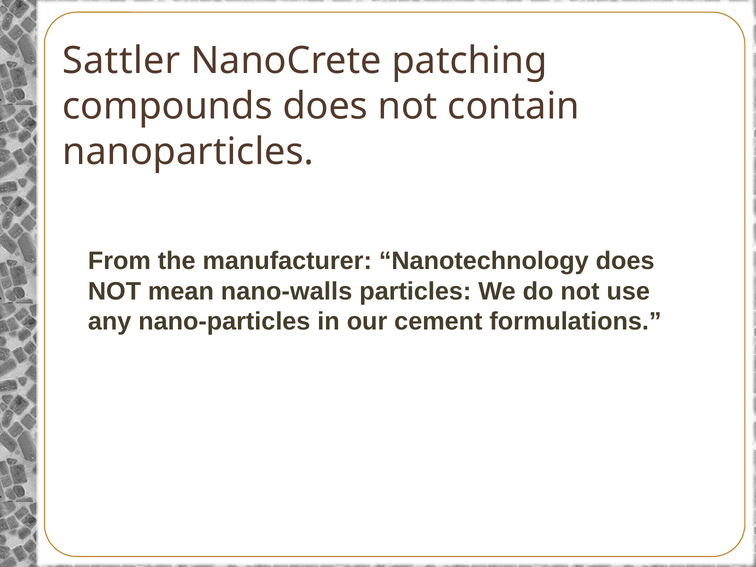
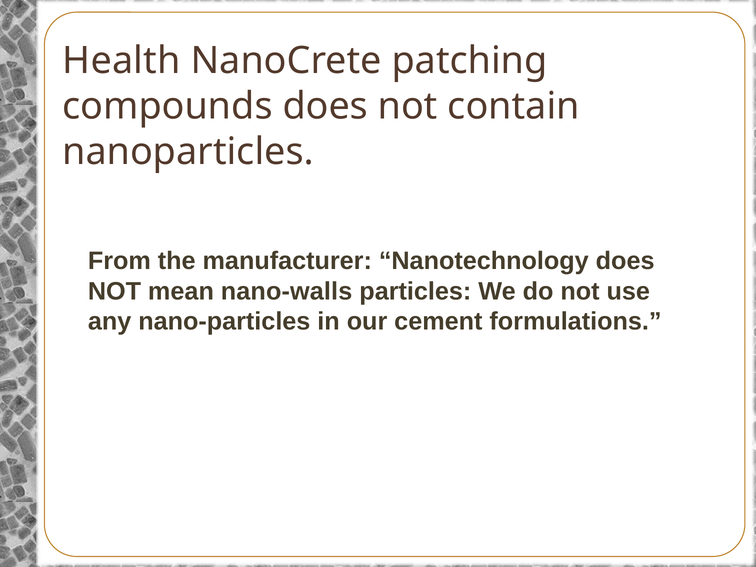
Sattler: Sattler -> Health
